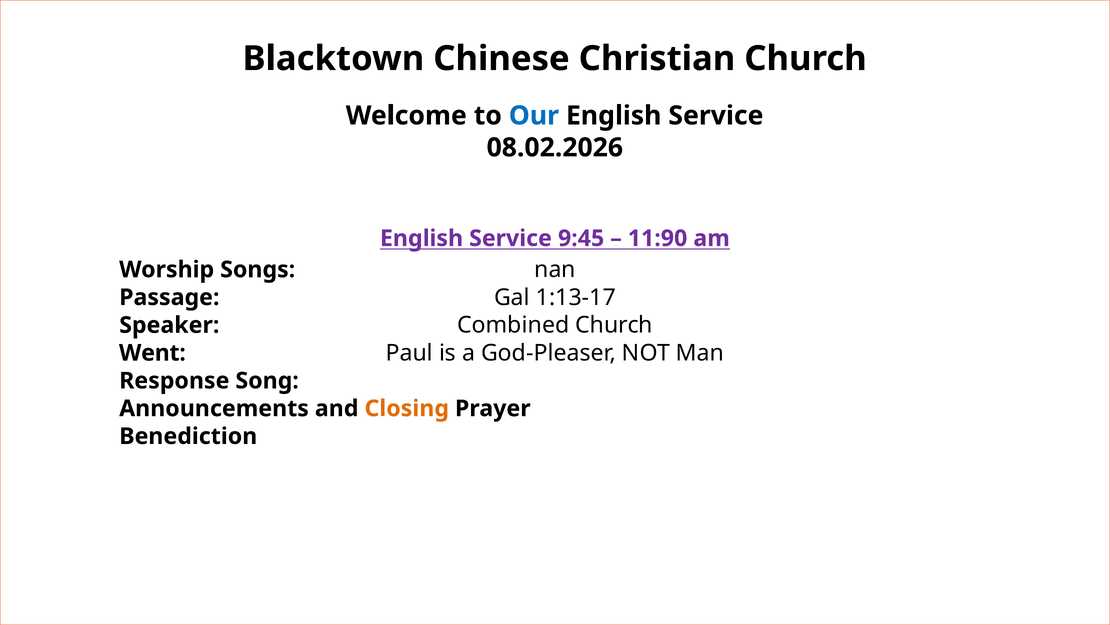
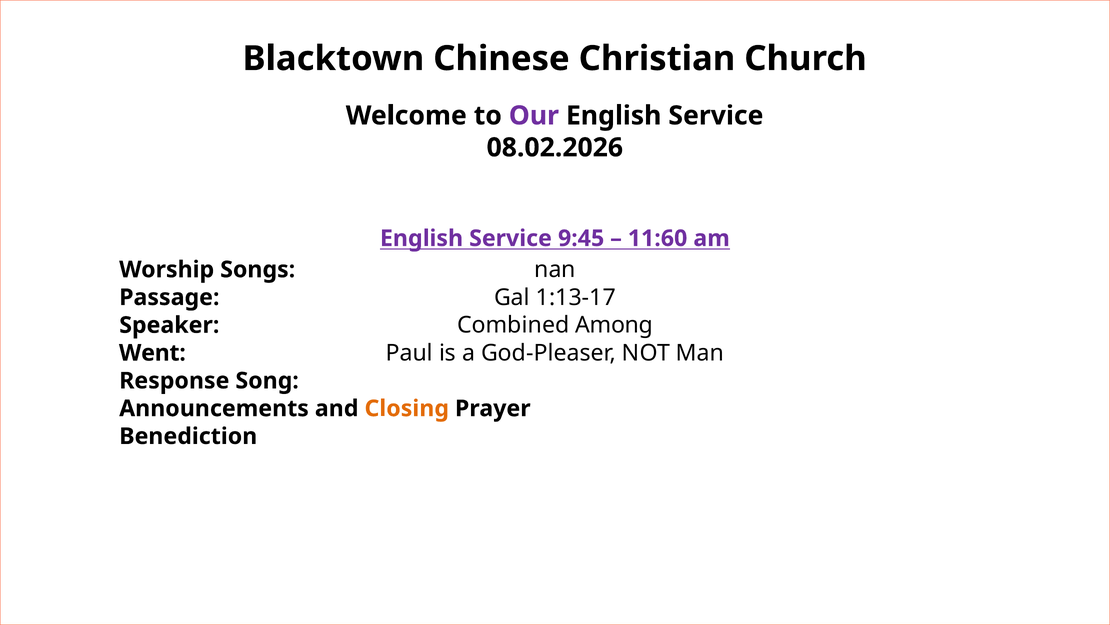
Our colour: blue -> purple
11:90: 11:90 -> 11:60
Combined Church: Church -> Among
